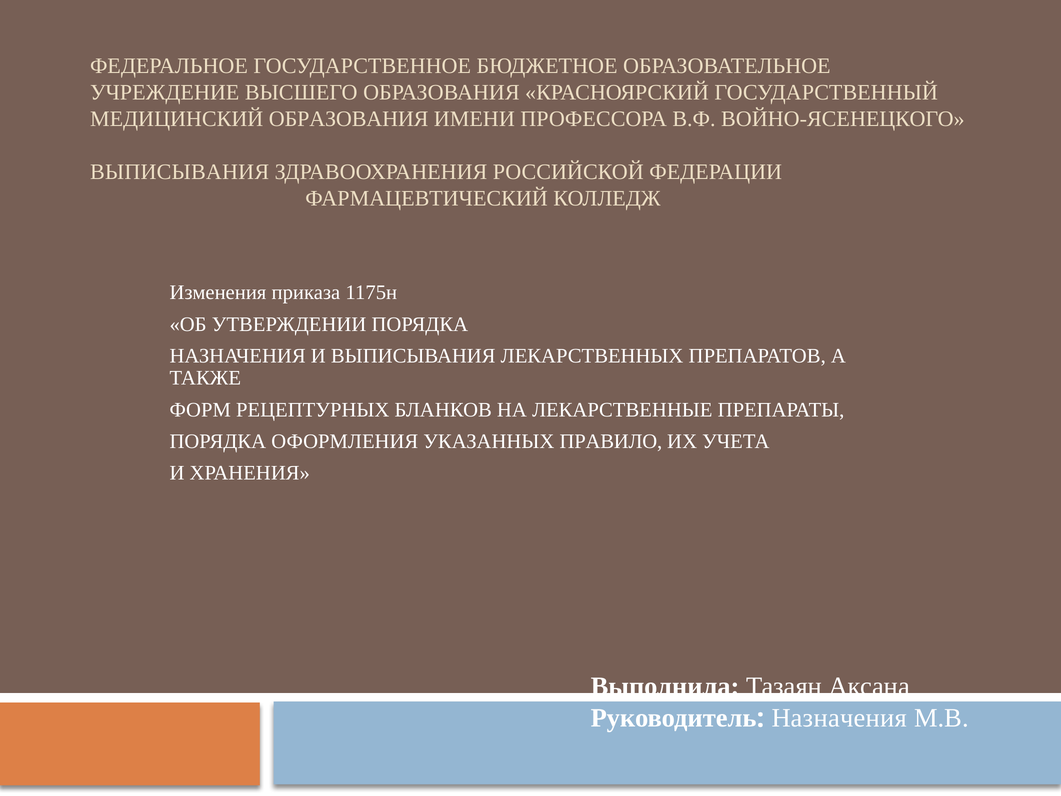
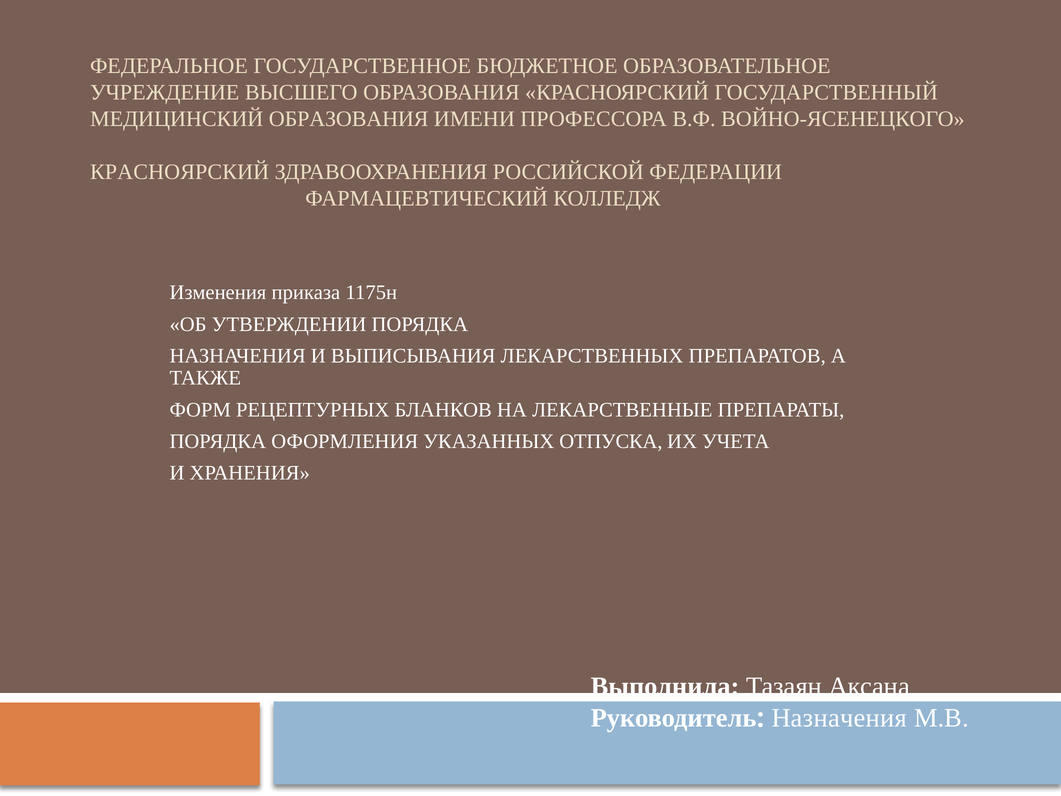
ВЫПИСЫВАНИЯ at (180, 172): ВЫПИСЫВАНИЯ -> КРАСНОЯРСКИЙ
ПРАВИЛО: ПРАВИЛО -> ОТПУСКА
